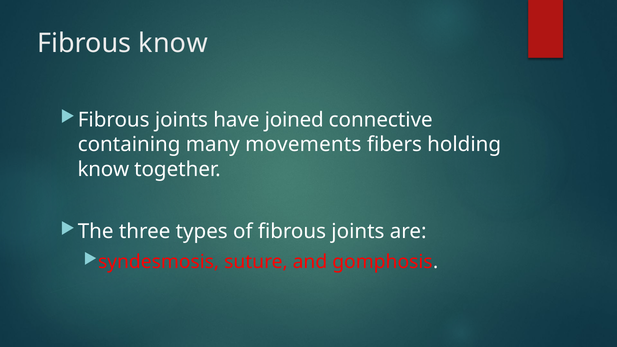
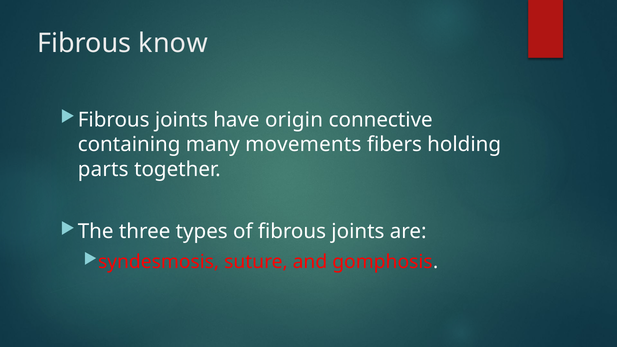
joined: joined -> origin
know at (103, 169): know -> parts
